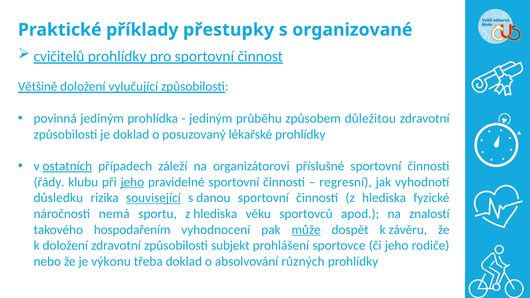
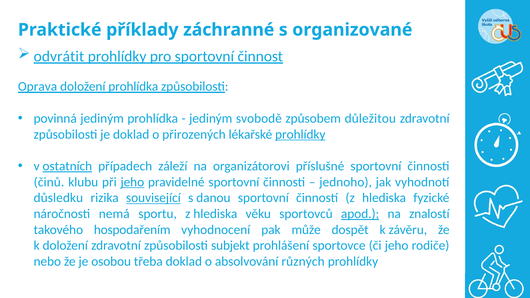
přestupky: přestupky -> záchranné
cvičitelů: cvičitelů -> odvrátit
Většině: Většině -> Oprava
doložení vylučující: vylučující -> prohlídka
průběhu: průběhu -> svobodě
posuzovaný: posuzovaný -> přirozených
prohlídky at (300, 134) underline: none -> present
řády: řády -> činů
regresní: regresní -> jednoho
apod underline: none -> present
může underline: present -> none
výkonu: výkonu -> osobou
